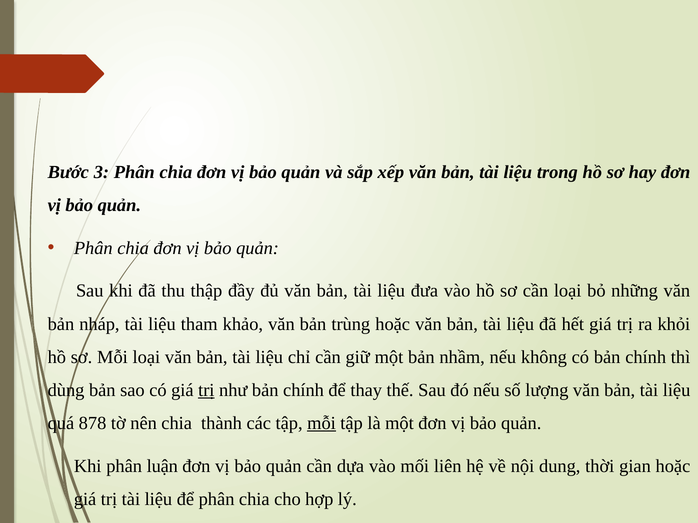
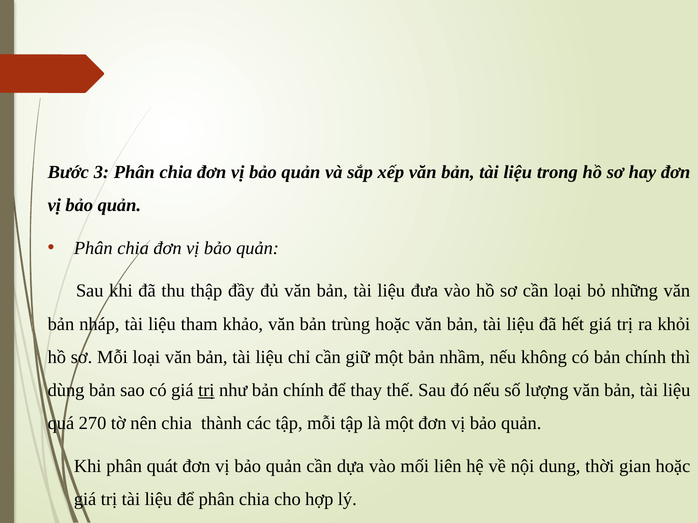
878: 878 -> 270
mỗi at (322, 424) underline: present -> none
luận: luận -> quát
